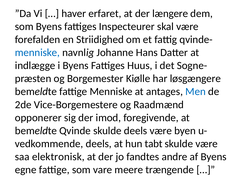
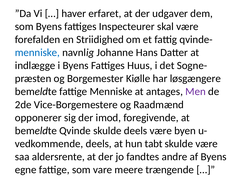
længere: længere -> udgaver
Men colour: blue -> purple
elektronisk: elektronisk -> aldersrente
